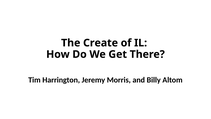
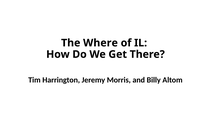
Create: Create -> Where
